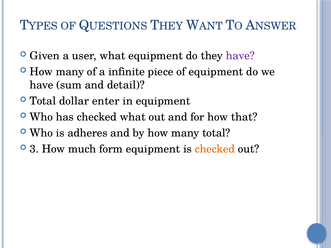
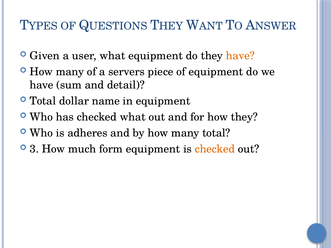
have at (240, 56) colour: purple -> orange
infinite: infinite -> servers
enter: enter -> name
how that: that -> they
